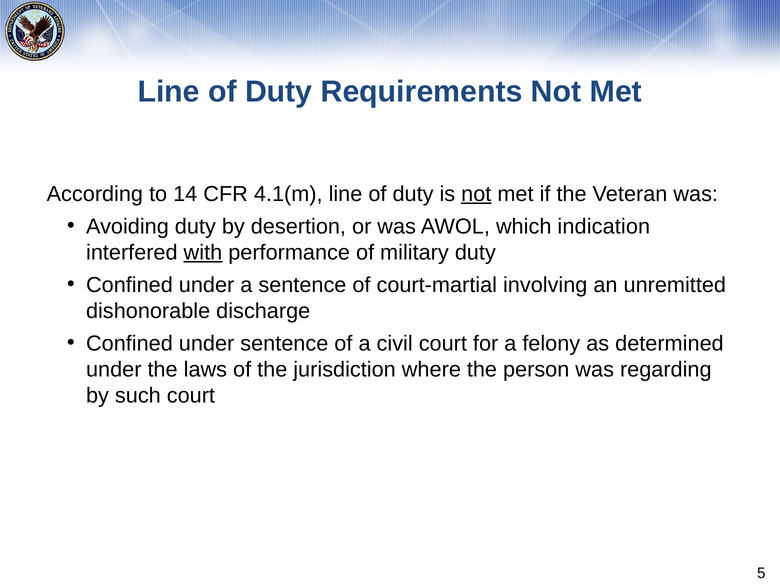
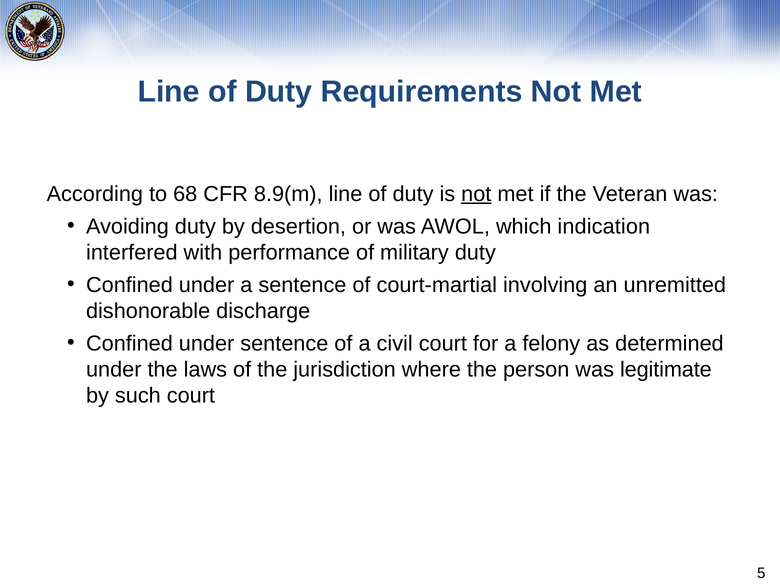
14: 14 -> 68
4.1(m: 4.1(m -> 8.9(m
with underline: present -> none
regarding: regarding -> legitimate
